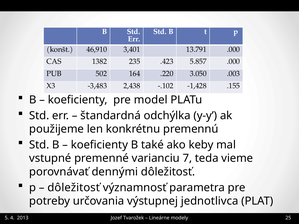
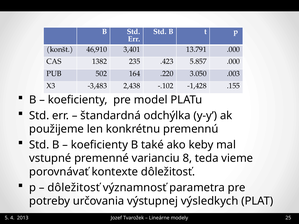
7: 7 -> 8
dennými: dennými -> kontexte
jednotlivca: jednotlivca -> výsledkych
